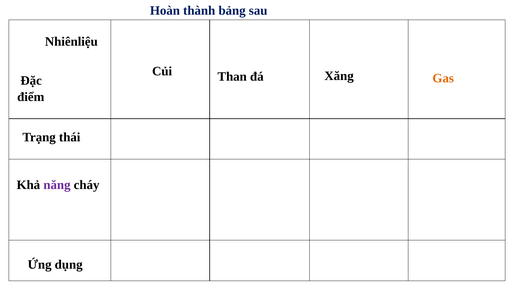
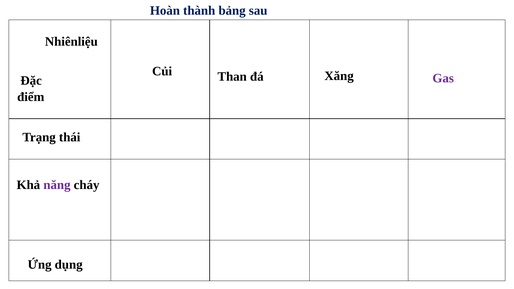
Gas colour: orange -> purple
